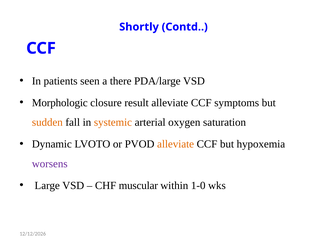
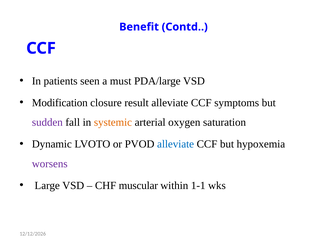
Shortly: Shortly -> Benefit
there: there -> must
Morphologic: Morphologic -> Modification
sudden colour: orange -> purple
alleviate at (176, 144) colour: orange -> blue
1-0: 1-0 -> 1-1
